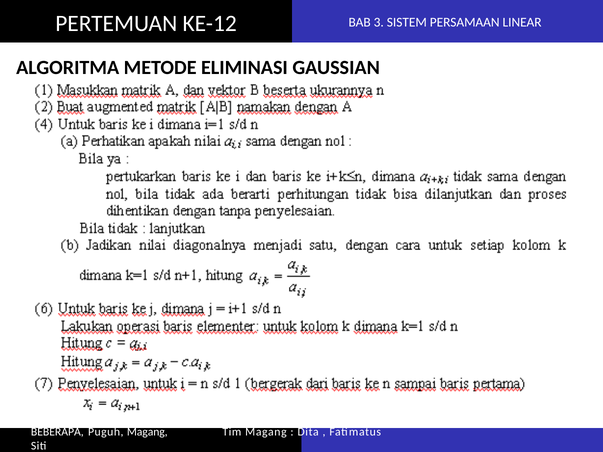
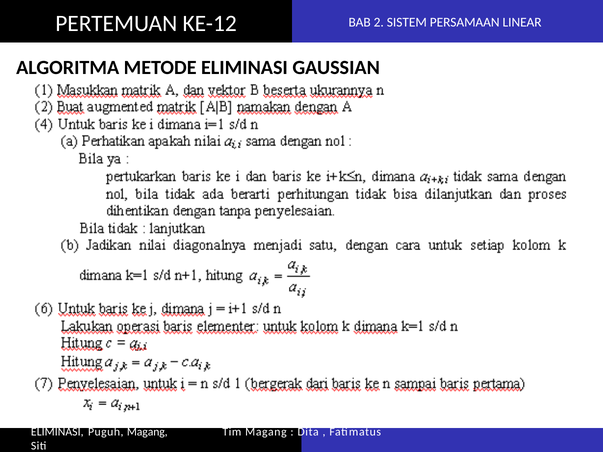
3: 3 -> 2
BEBERAPA at (57, 432): BEBERAPA -> ELIMINASI
